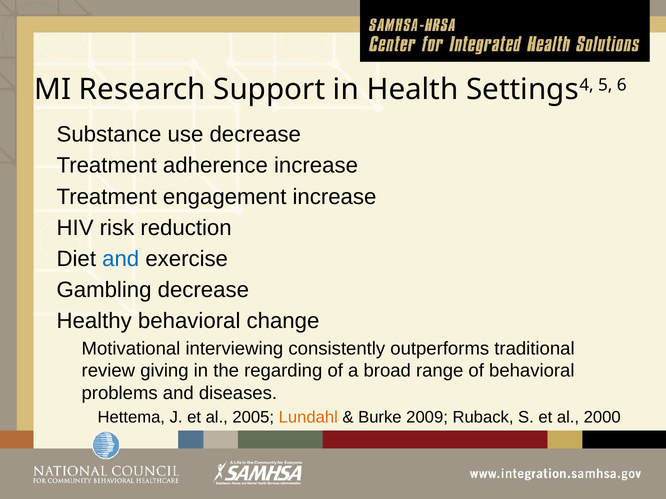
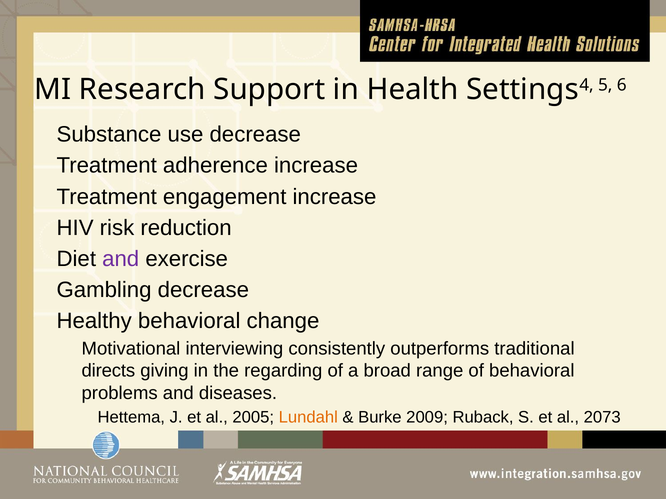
and at (121, 259) colour: blue -> purple
review: review -> directs
2000: 2000 -> 2073
